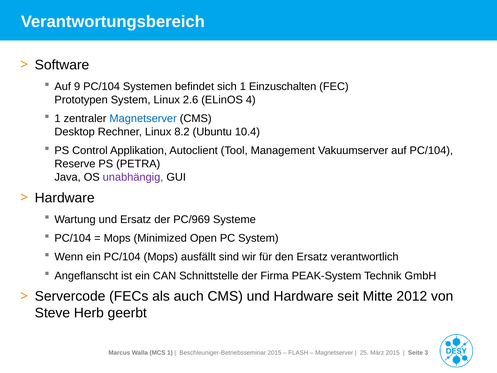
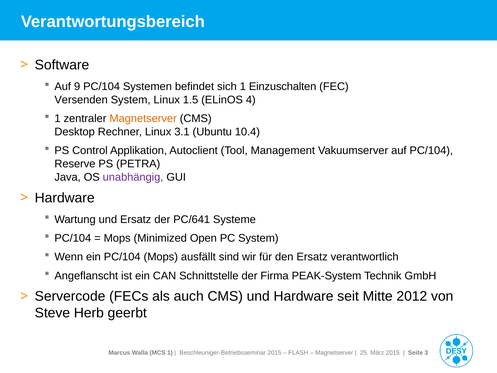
Prototypen: Prototypen -> Versenden
2.6: 2.6 -> 1.5
Magnetserver at (143, 119) colour: blue -> orange
8.2: 8.2 -> 3.1
PC/969: PC/969 -> PC/641
